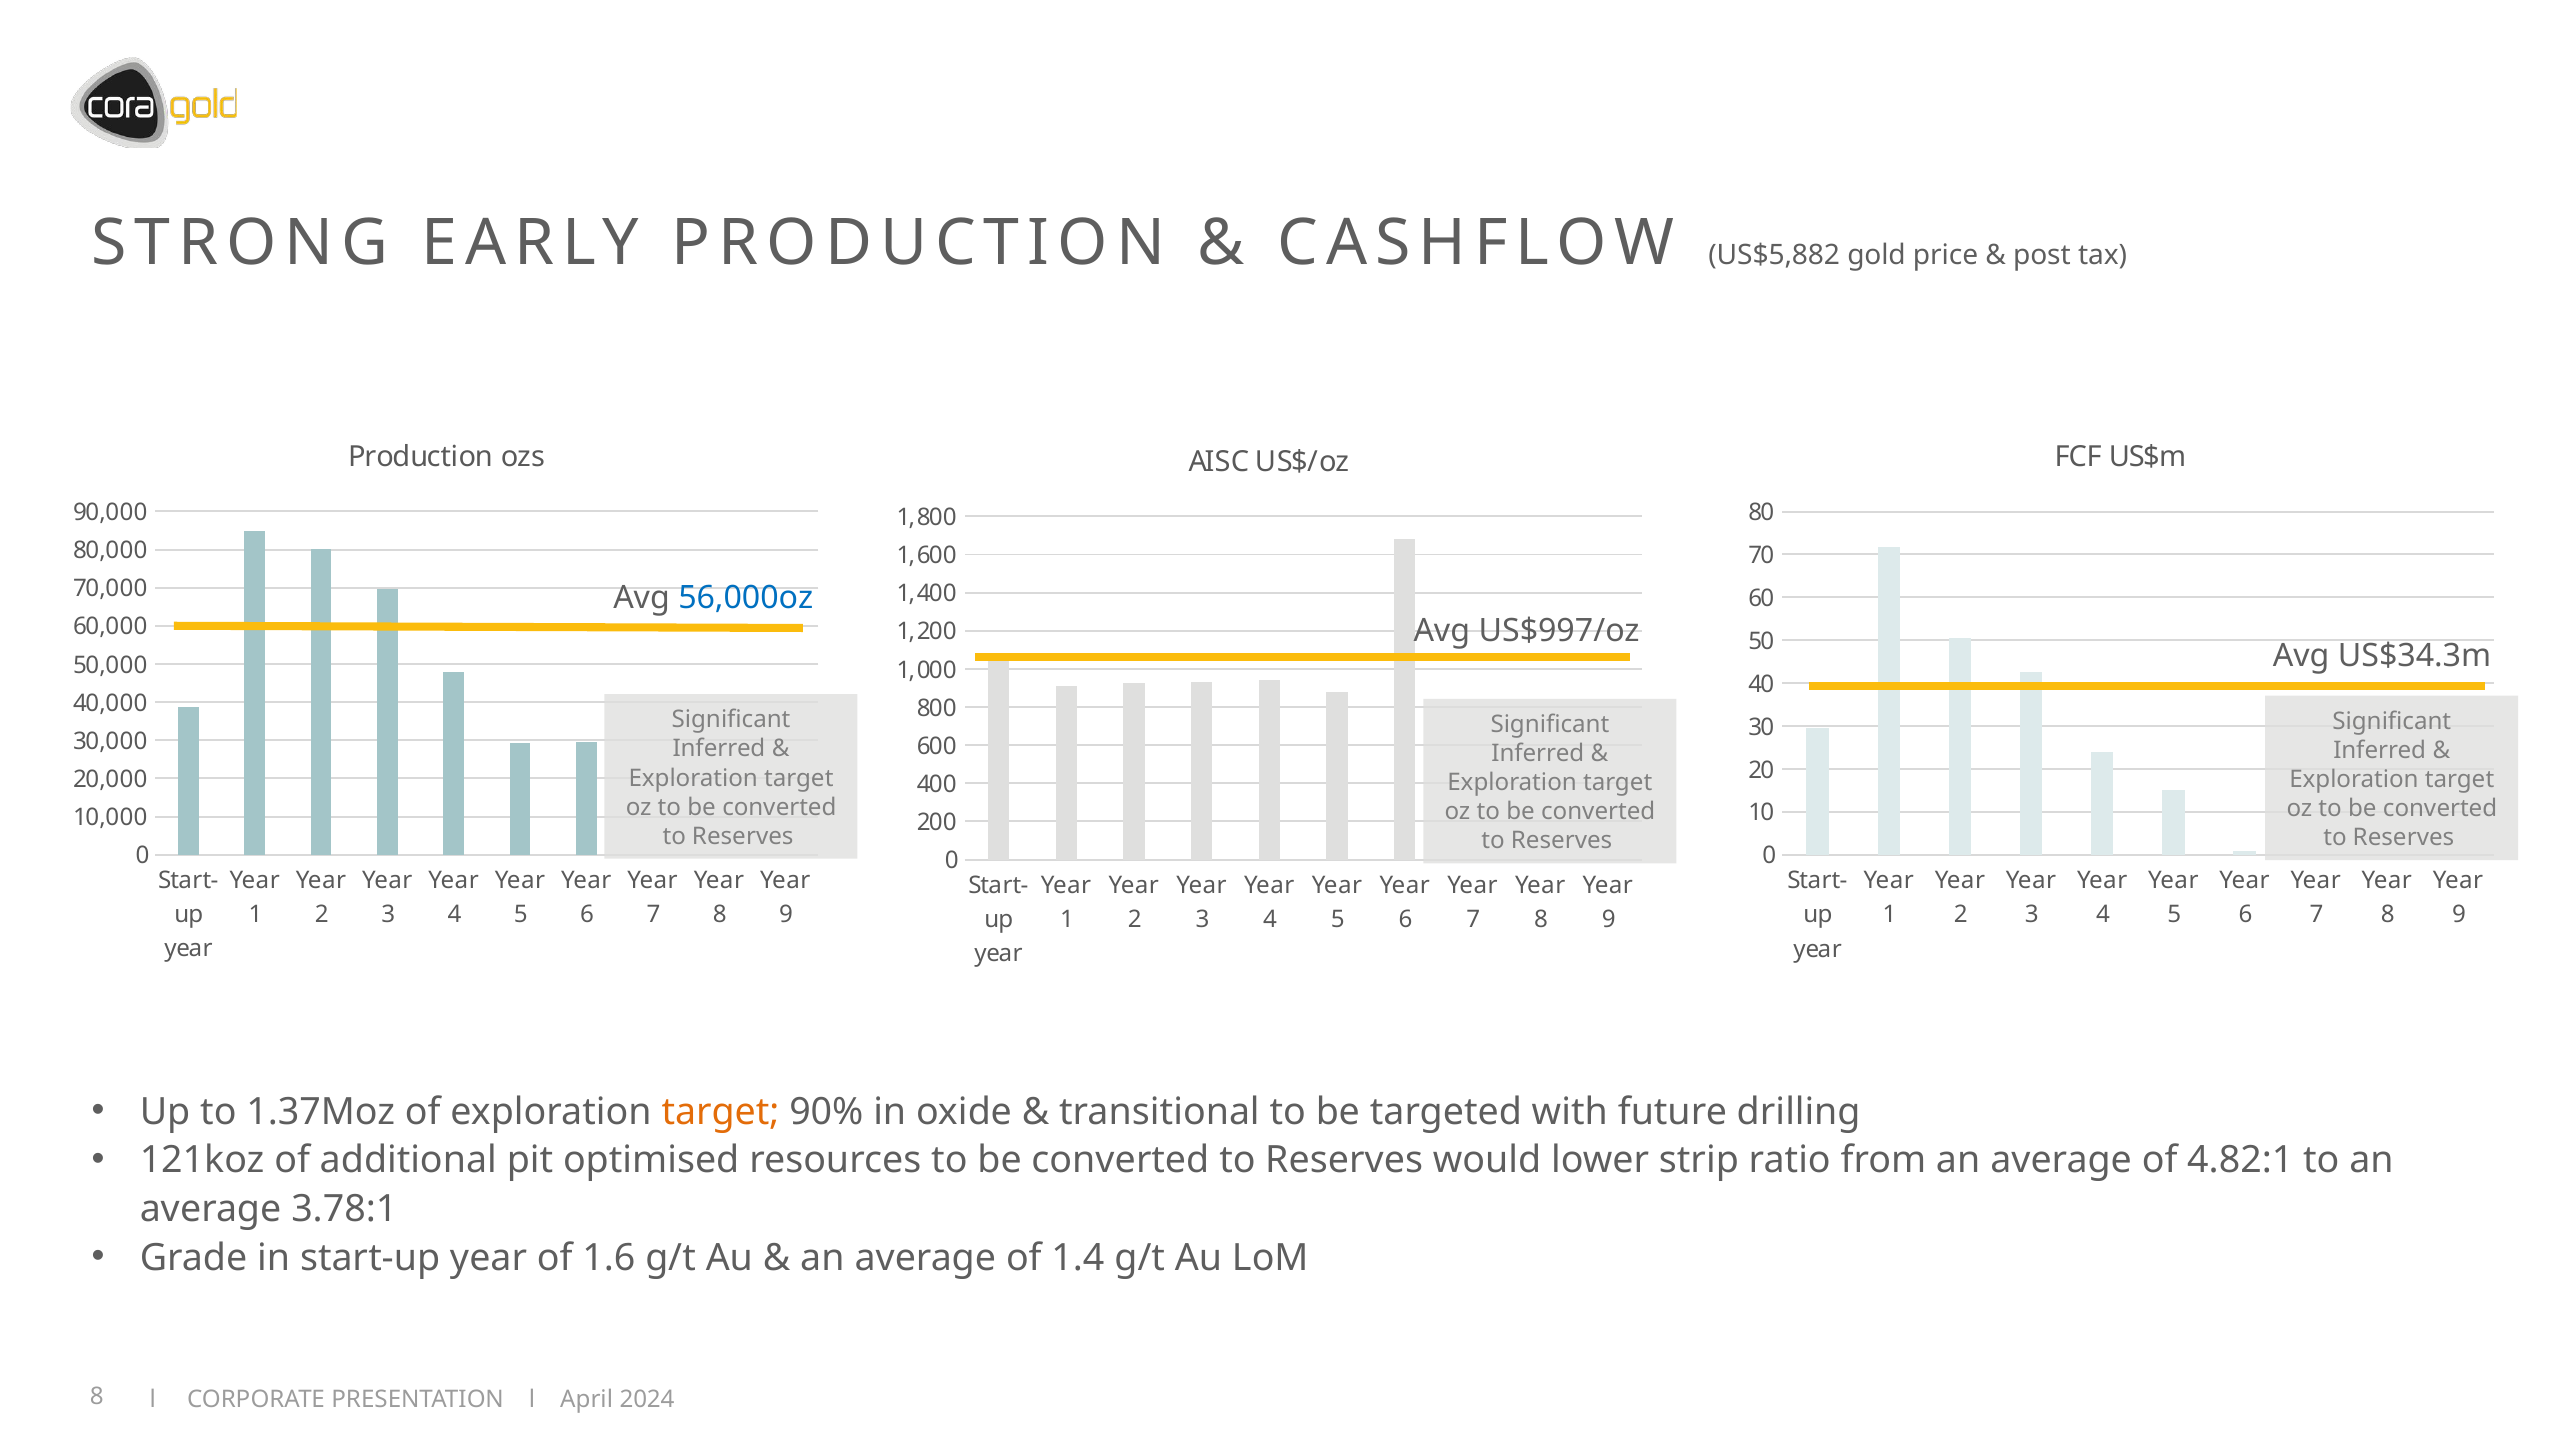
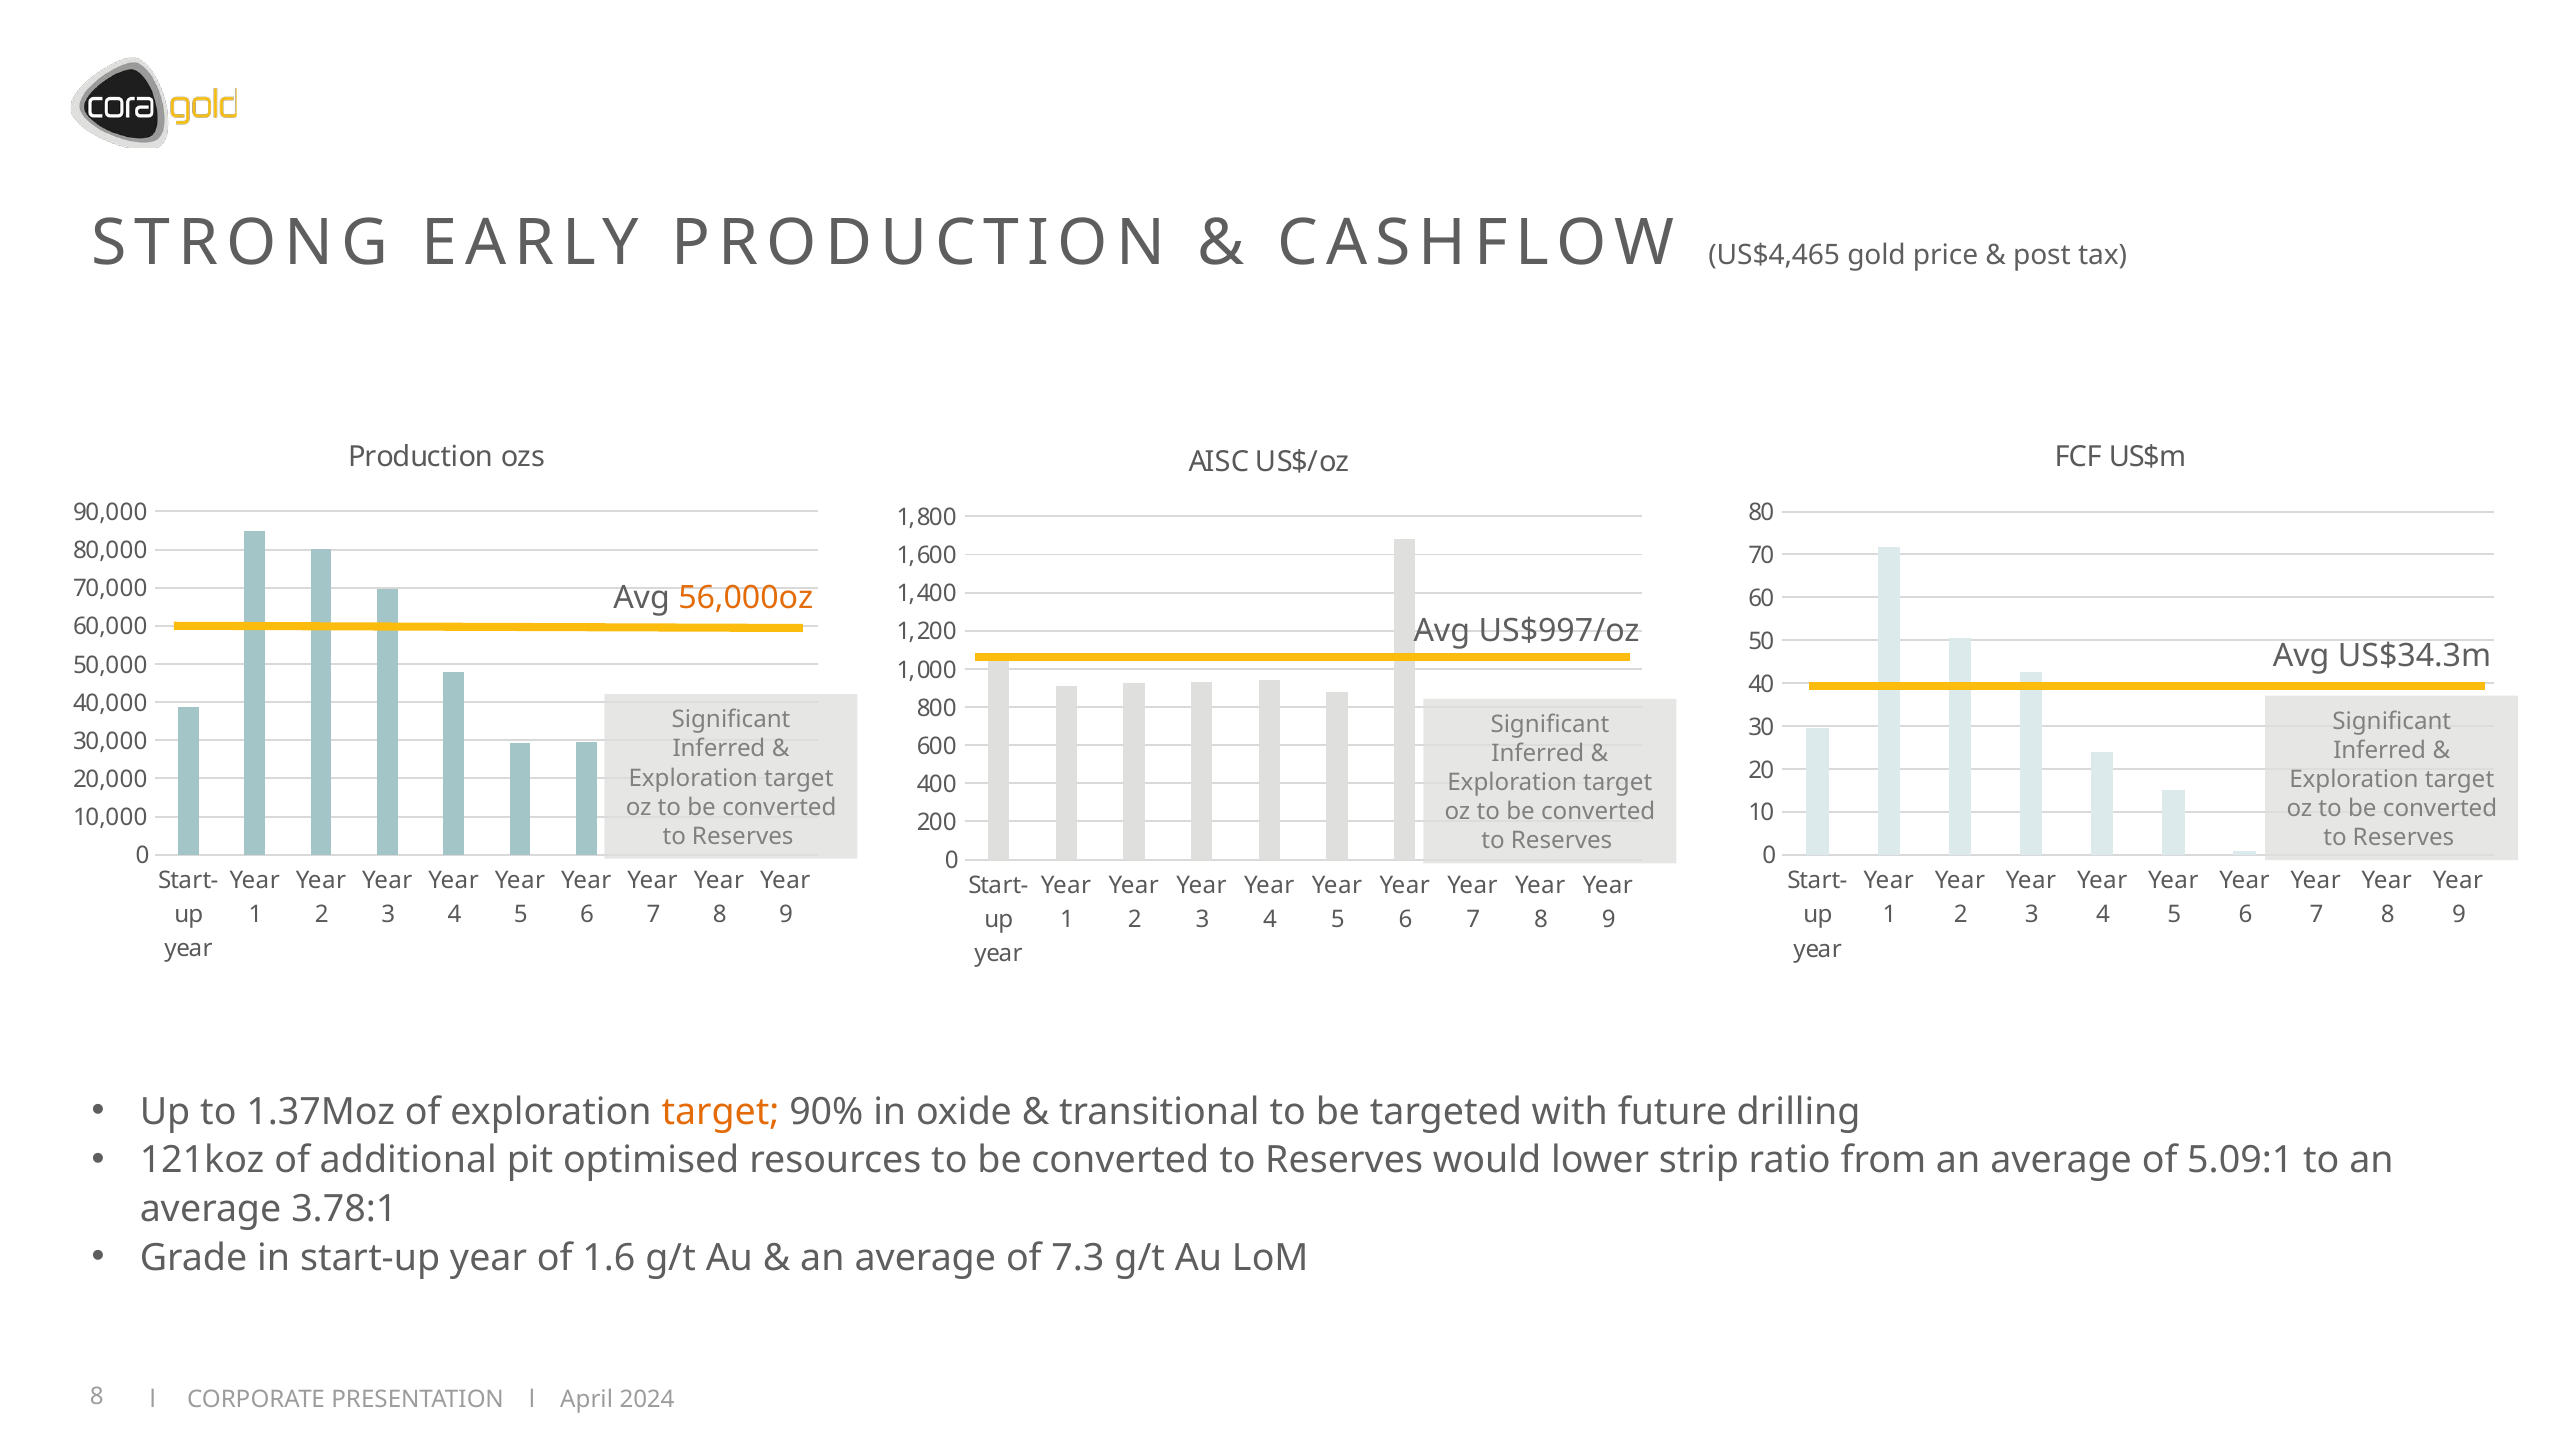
US$5,882: US$5,882 -> US$4,465
56,000oz colour: blue -> orange
4.82:1: 4.82:1 -> 5.09:1
1.4: 1.4 -> 7.3
